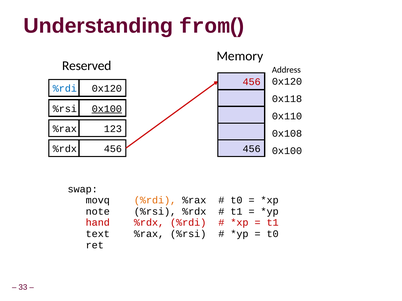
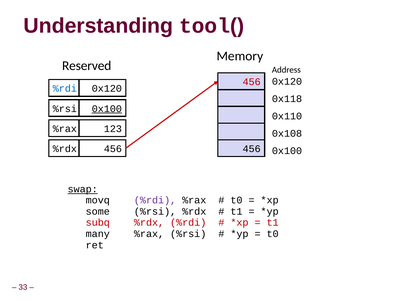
from: from -> tool
swap underline: none -> present
%rdi at (155, 201) colour: orange -> purple
note: note -> some
hand: hand -> subq
text: text -> many
